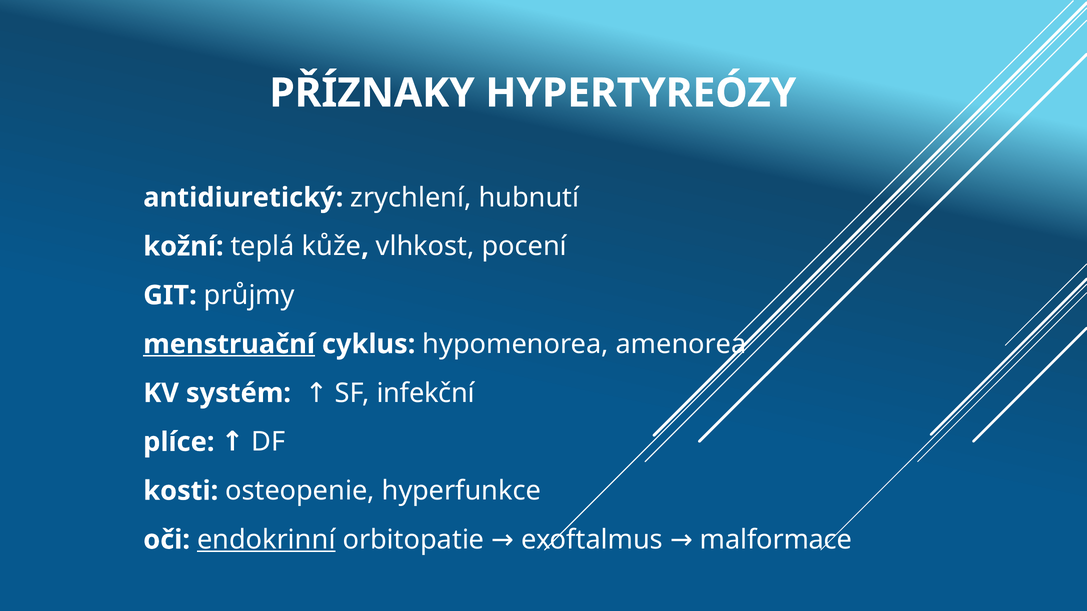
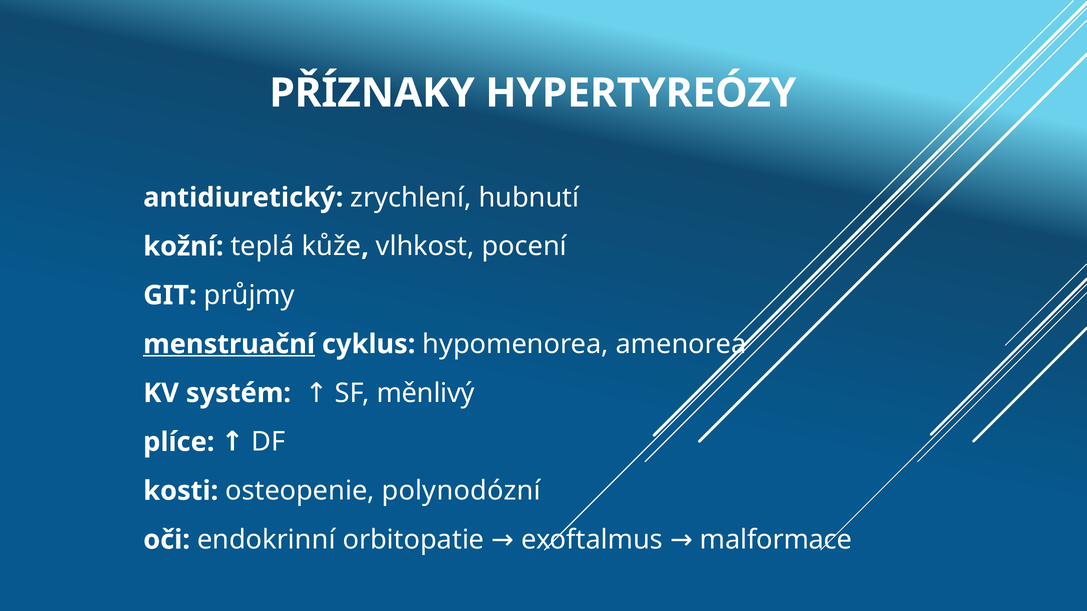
infekční: infekční -> měnlivý
hyperfunkce: hyperfunkce -> polynodózní
endokrinní underline: present -> none
